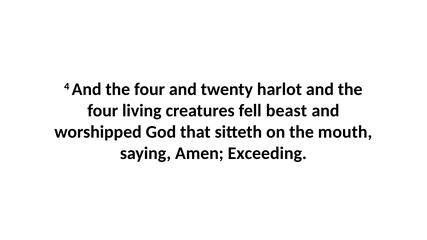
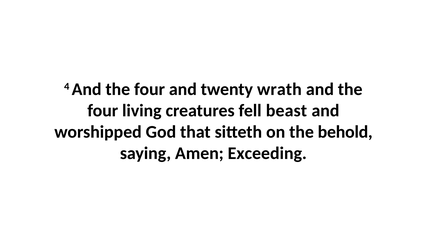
harlot: harlot -> wrath
mouth: mouth -> behold
